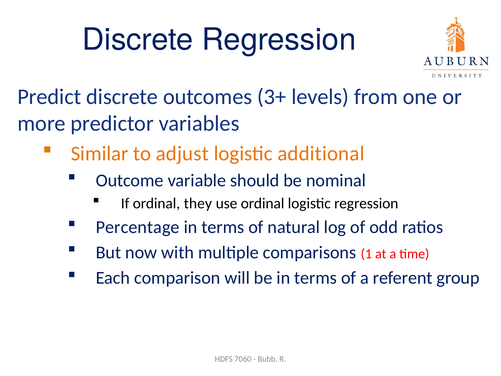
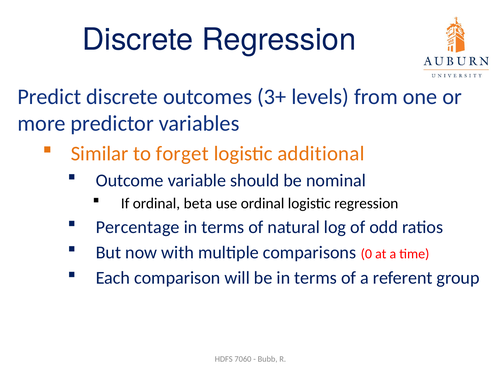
adjust: adjust -> forget
they: they -> beta
1: 1 -> 0
